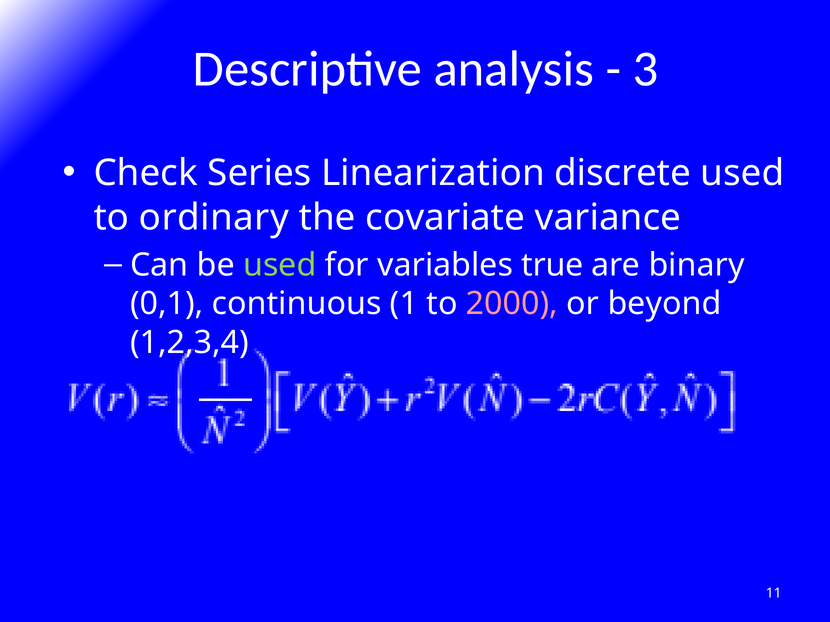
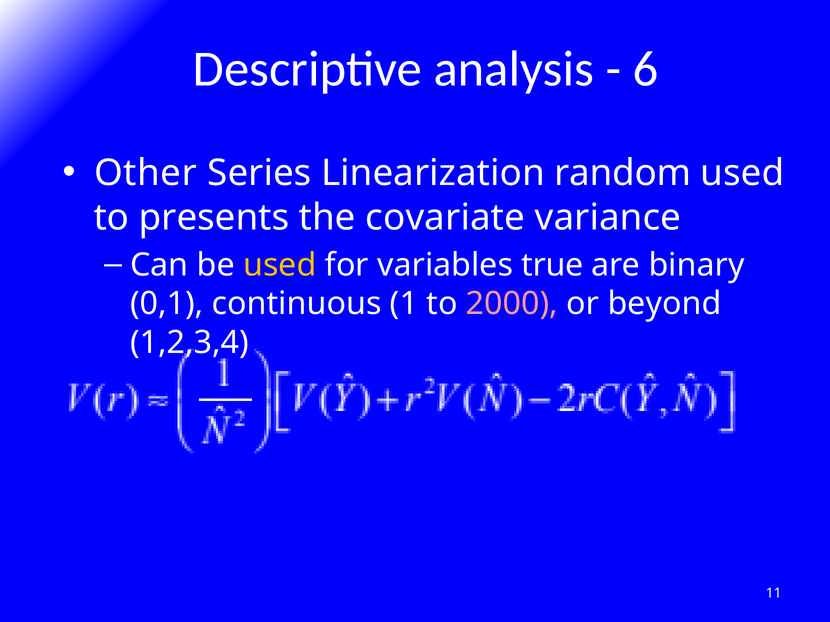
3: 3 -> 6
Check: Check -> Other
discrete: discrete -> random
ordinary: ordinary -> presents
used at (280, 265) colour: light green -> yellow
